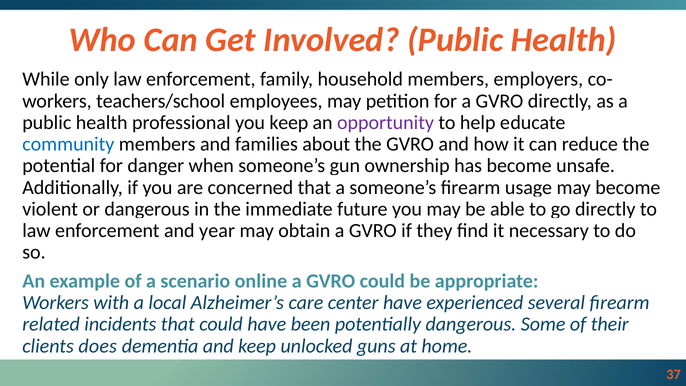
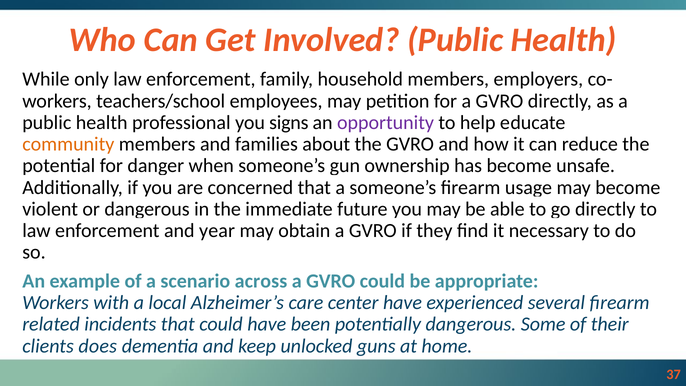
you keep: keep -> signs
community colour: blue -> orange
online: online -> across
